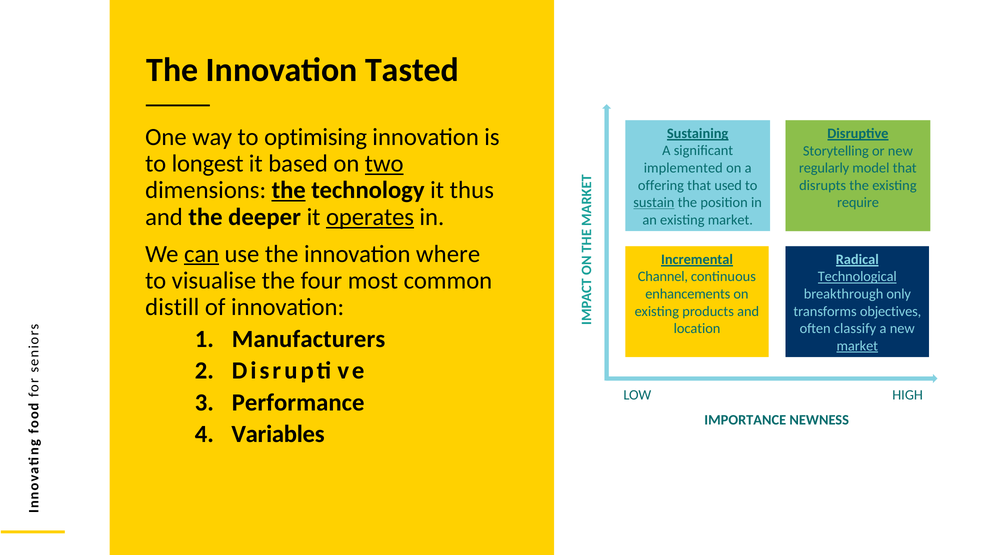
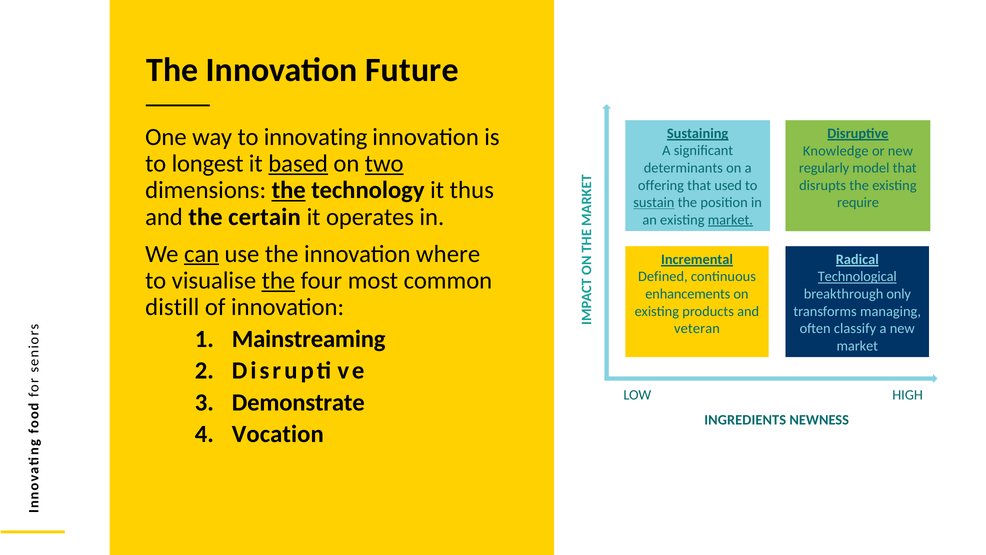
Tasted: Tasted -> Future
optimising: optimising -> innovating
Storytelling: Storytelling -> Knowledge
based underline: none -> present
implemented: implemented -> determinants
deeper: deeper -> certain
operates underline: present -> none
market at (730, 220) underline: none -> present
the at (278, 280) underline: none -> present
Channel: Channel -> Defined
objectives: objectives -> managing
location: location -> veteran
Manufacturers: Manufacturers -> Mainstreaming
market at (857, 346) underline: present -> none
Performance: Performance -> Demonstrate
IMPORTANCE: IMPORTANCE -> INGREDIENTS
Variables: Variables -> Vocation
